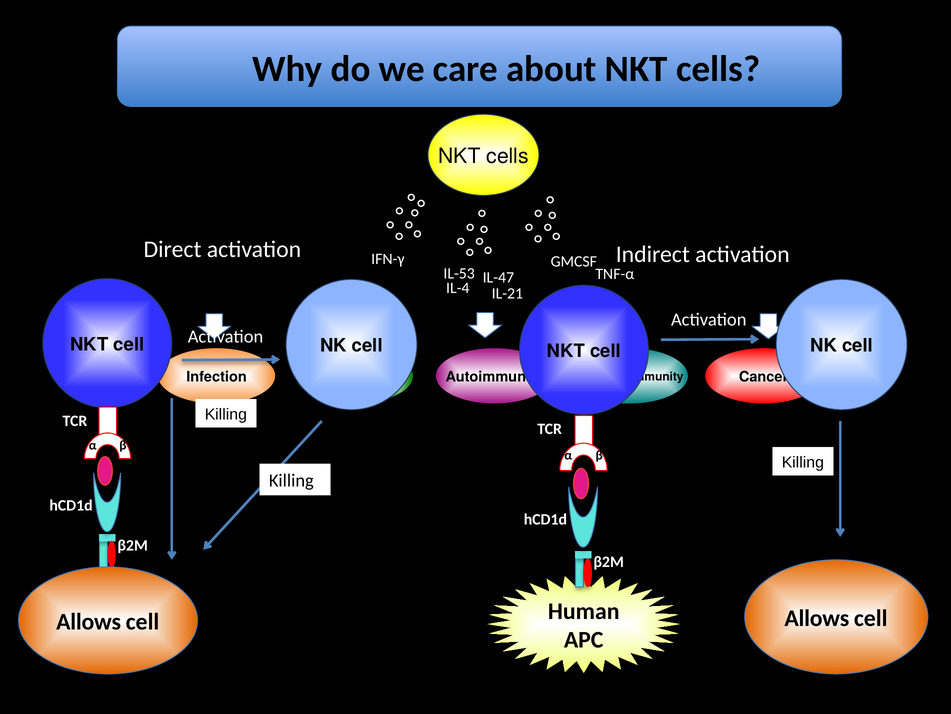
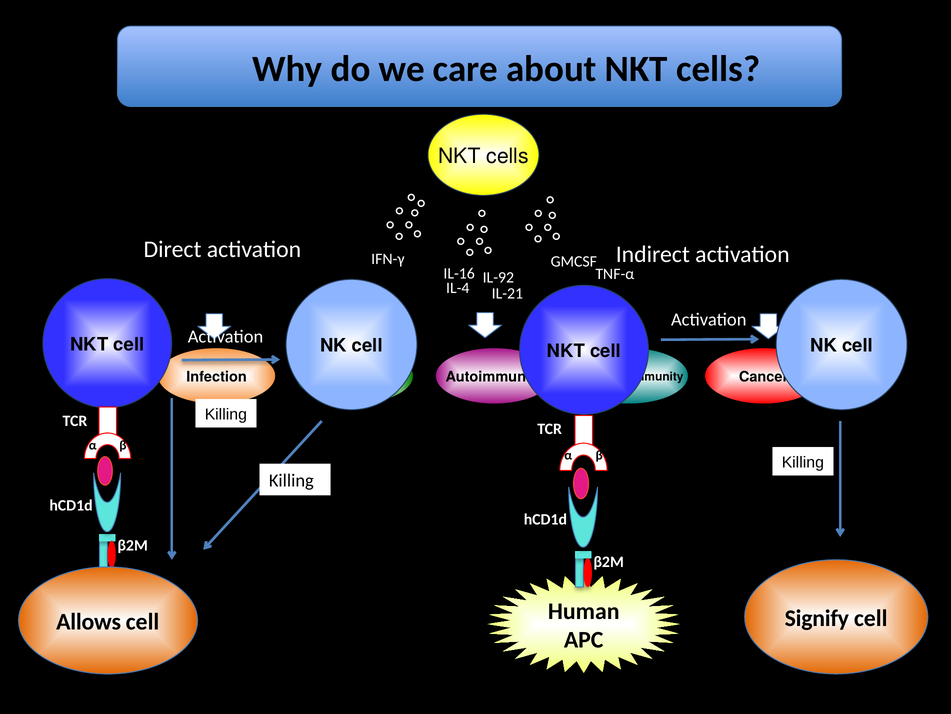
IL-53: IL-53 -> IL-16
IL-47: IL-47 -> IL-92
Allows at (817, 618): Allows -> Signify
